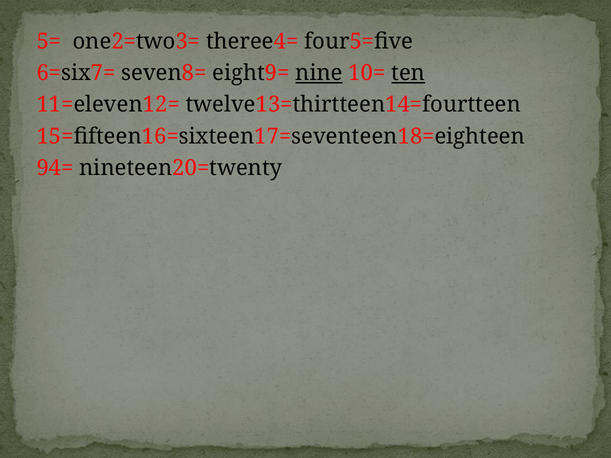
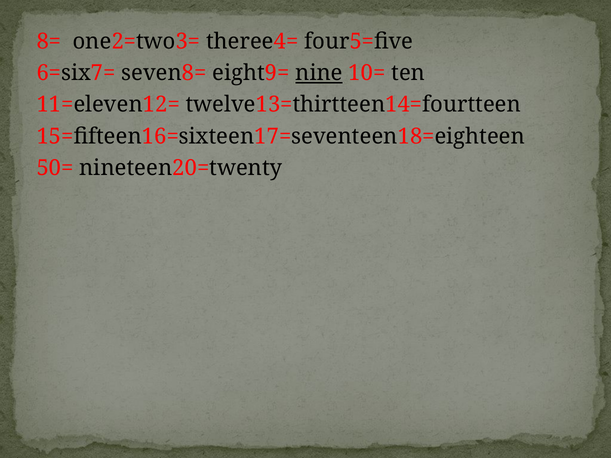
5=: 5= -> 8=
ten underline: present -> none
94=: 94= -> 50=
